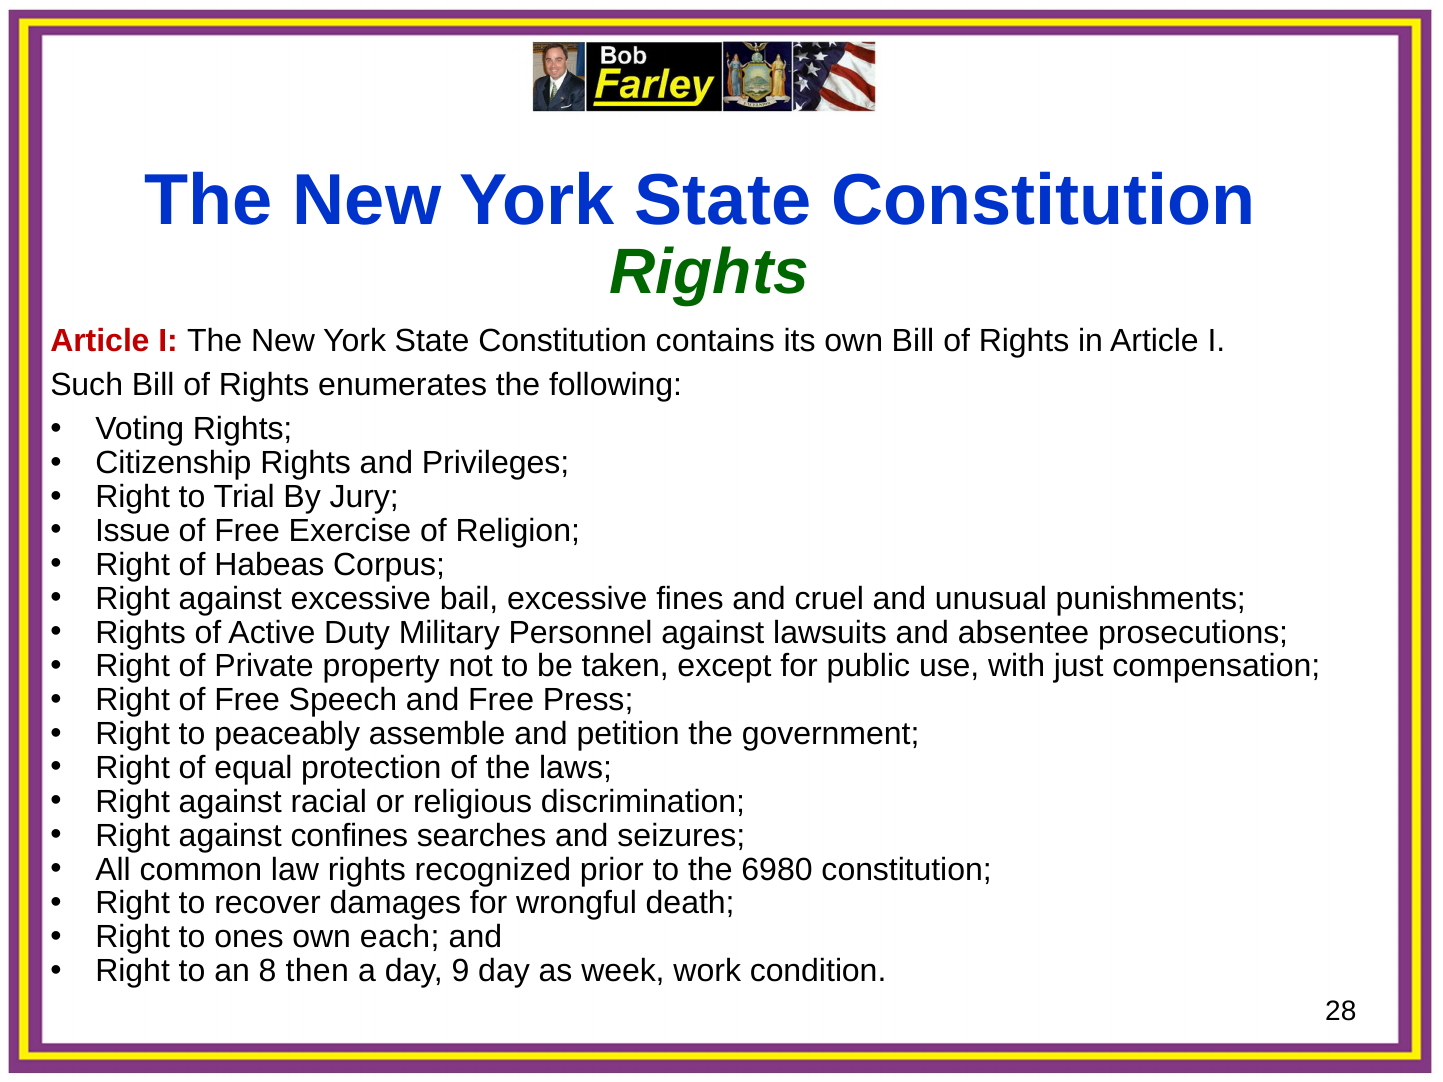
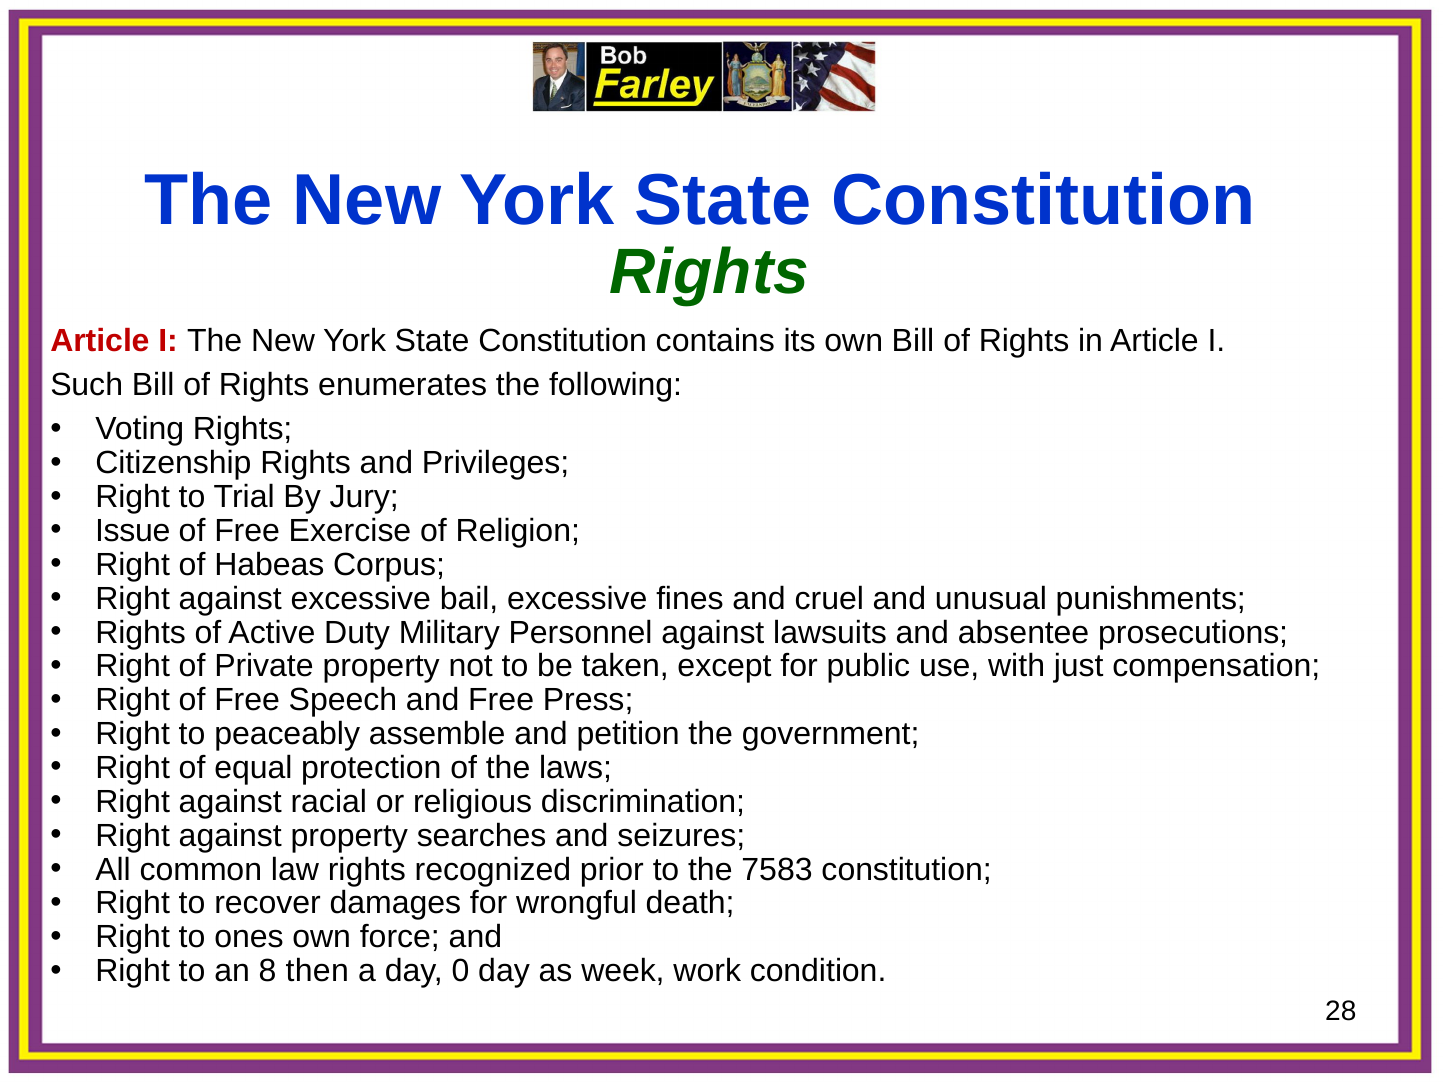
against confines: confines -> property
6980: 6980 -> 7583
each: each -> force
9: 9 -> 0
